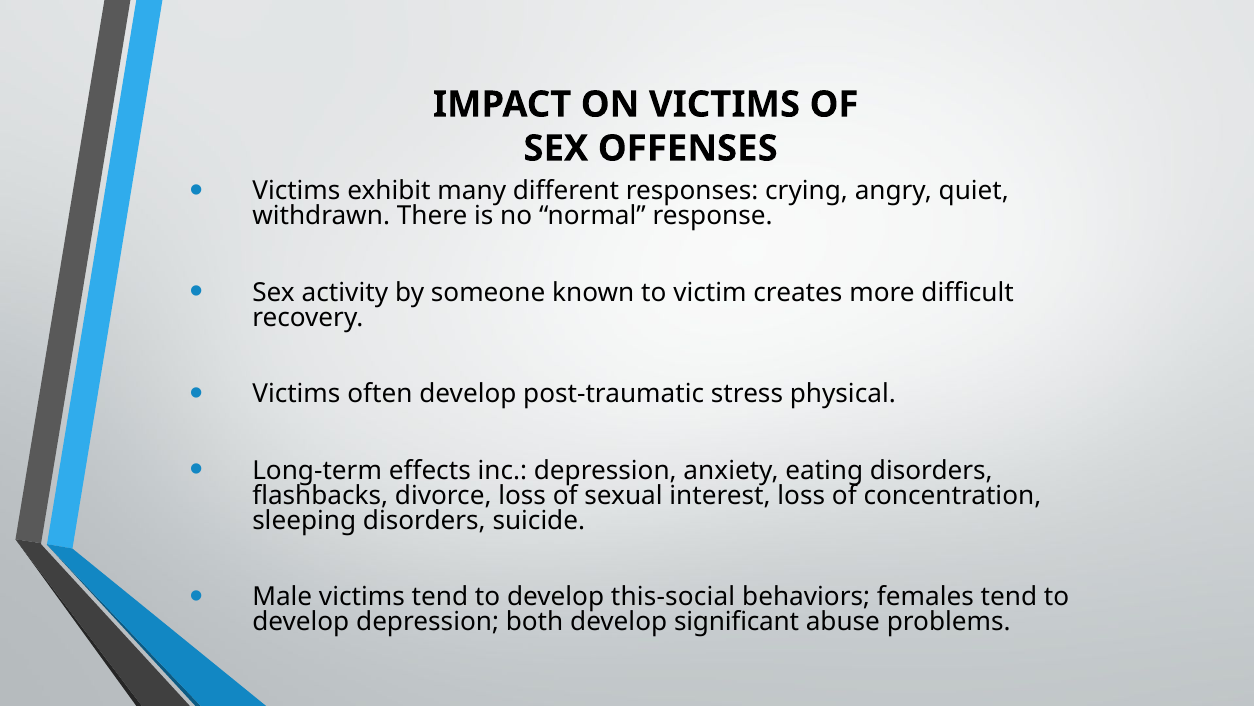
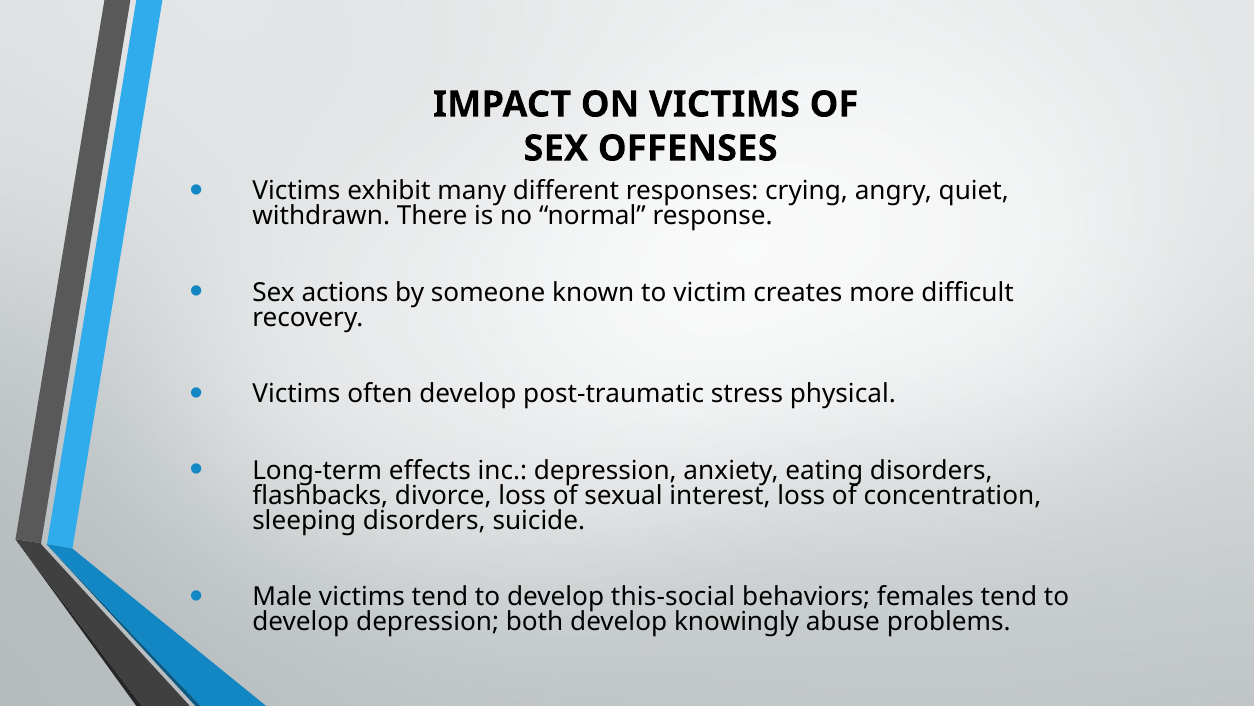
activity: activity -> actions
significant: significant -> knowingly
